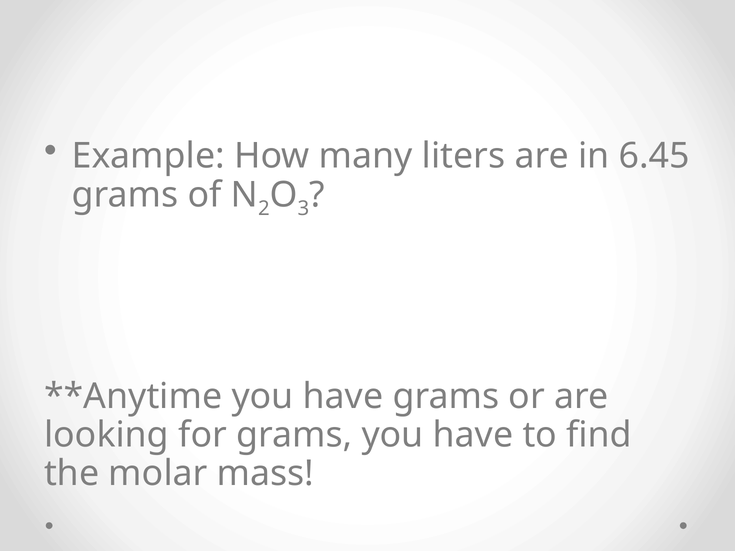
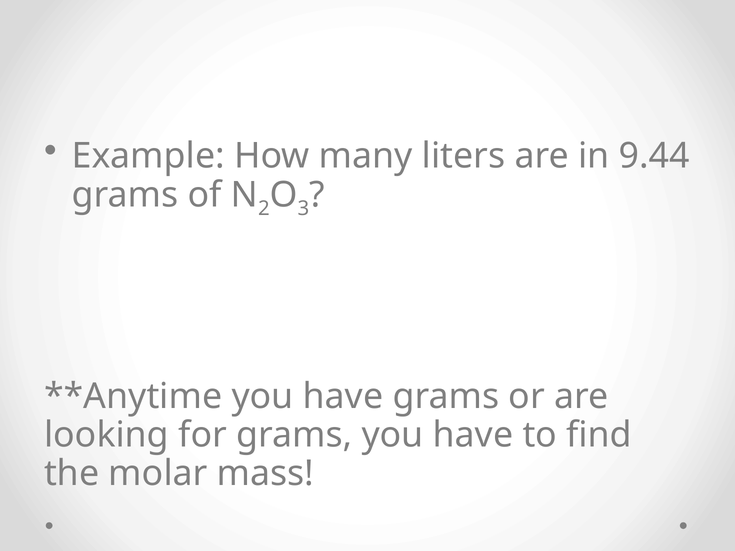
6.45: 6.45 -> 9.44
